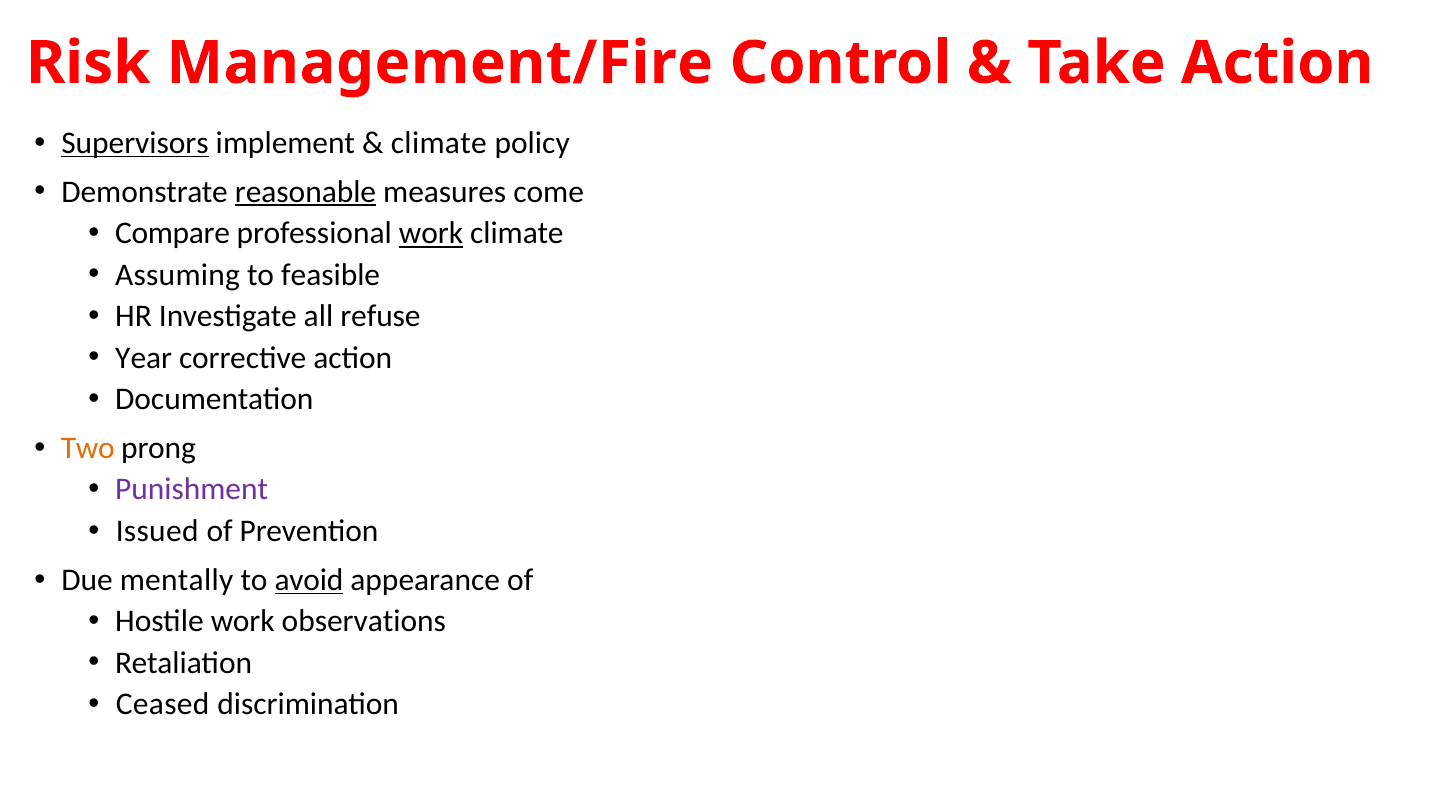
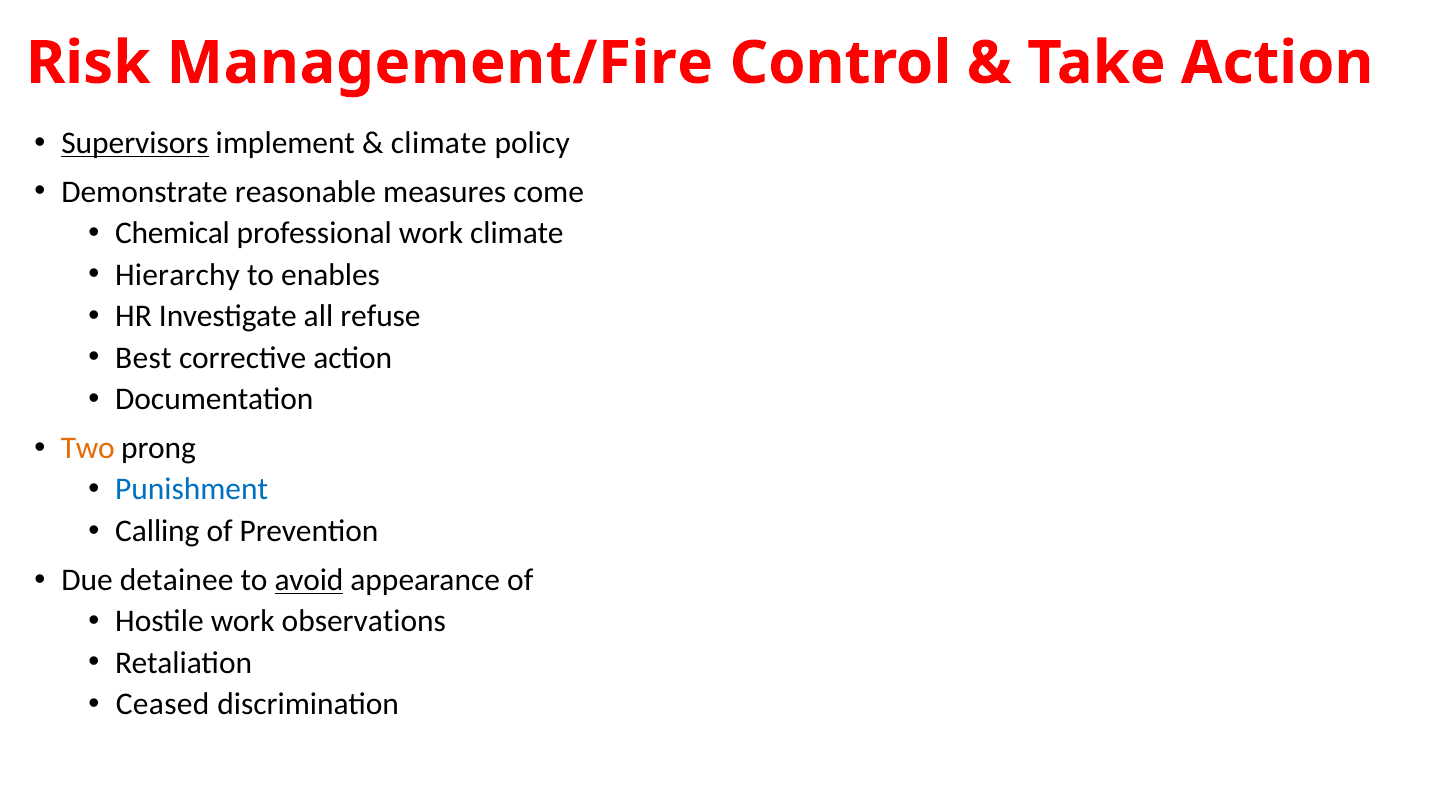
reasonable underline: present -> none
Compare: Compare -> Chemical
work at (431, 233) underline: present -> none
Assuming: Assuming -> Hierarchy
feasible: feasible -> enables
Year: Year -> Best
Punishment colour: purple -> blue
Issued: Issued -> Calling
mentally: mentally -> detainee
